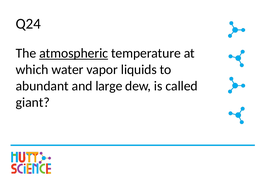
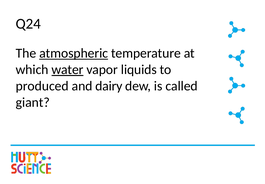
water underline: none -> present
abundant: abundant -> produced
large: large -> dairy
